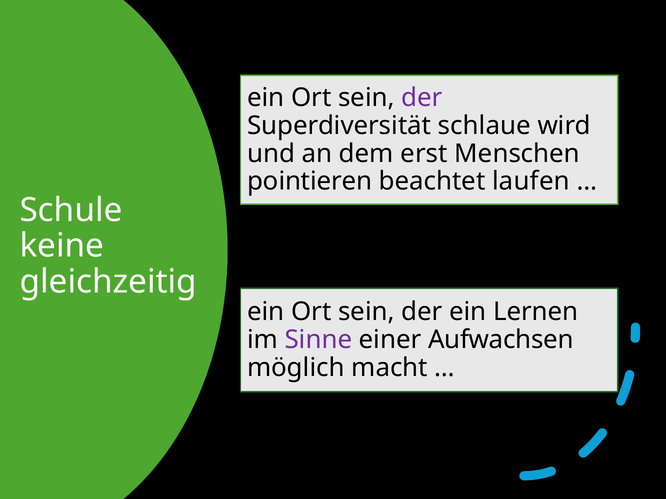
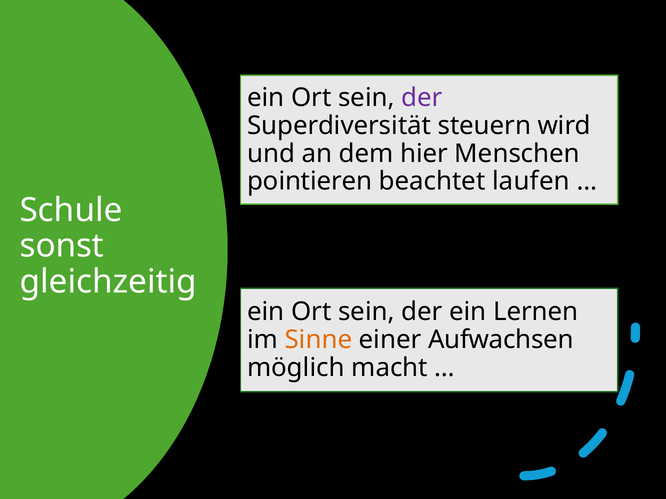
schlaue: schlaue -> steuern
erst: erst -> hier
keine: keine -> sonst
Sinne colour: purple -> orange
